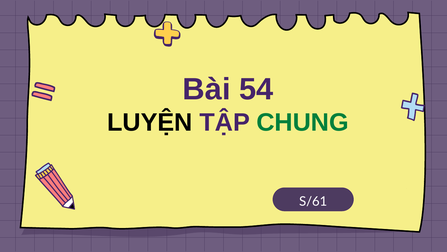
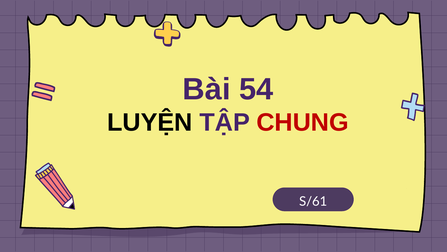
CHUNG colour: green -> red
